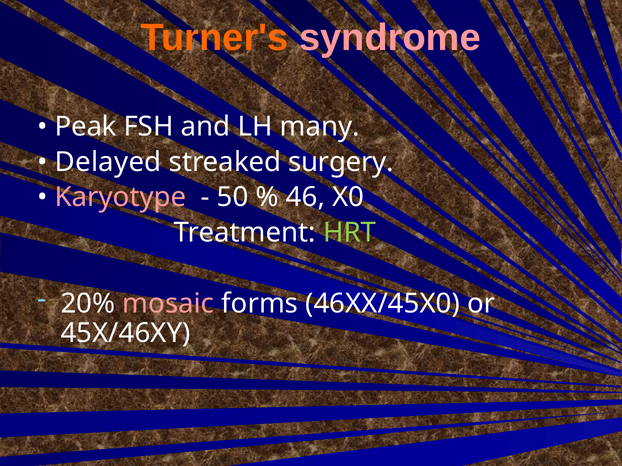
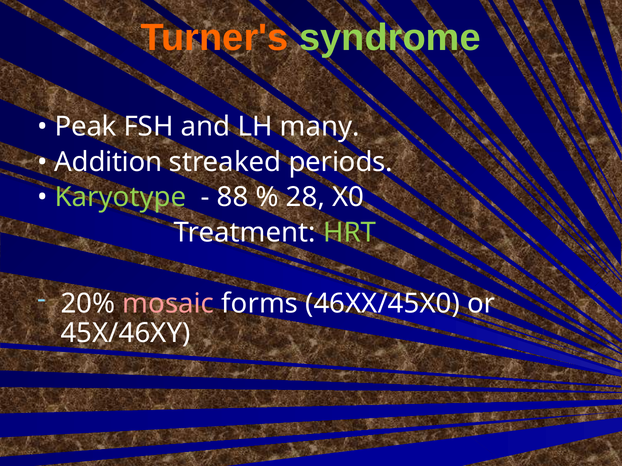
syndrome colour: pink -> light green
Delayed: Delayed -> Addition
surgery: surgery -> periods
Karyotype colour: pink -> light green
50: 50 -> 88
46: 46 -> 28
